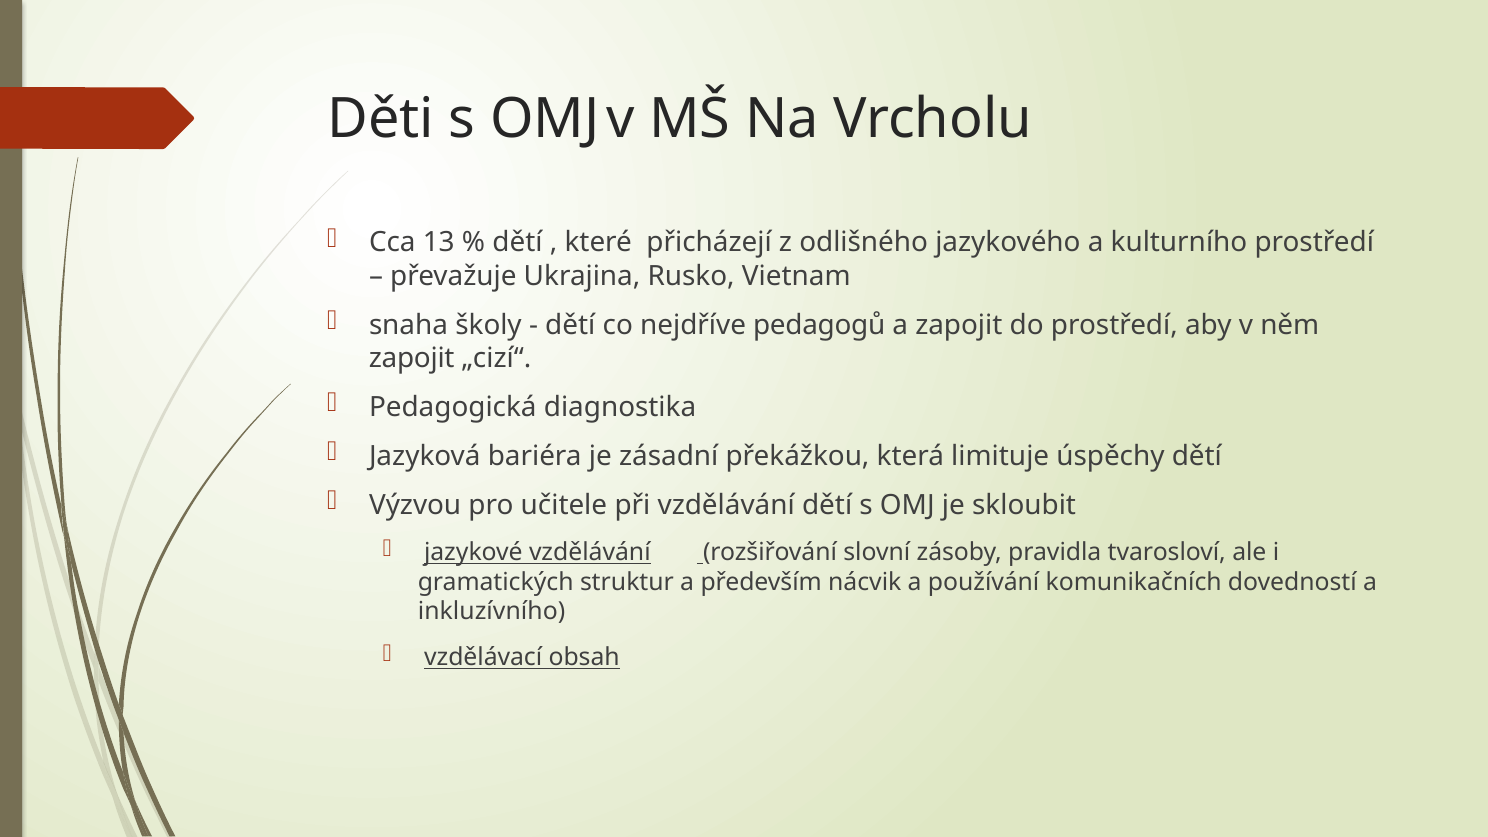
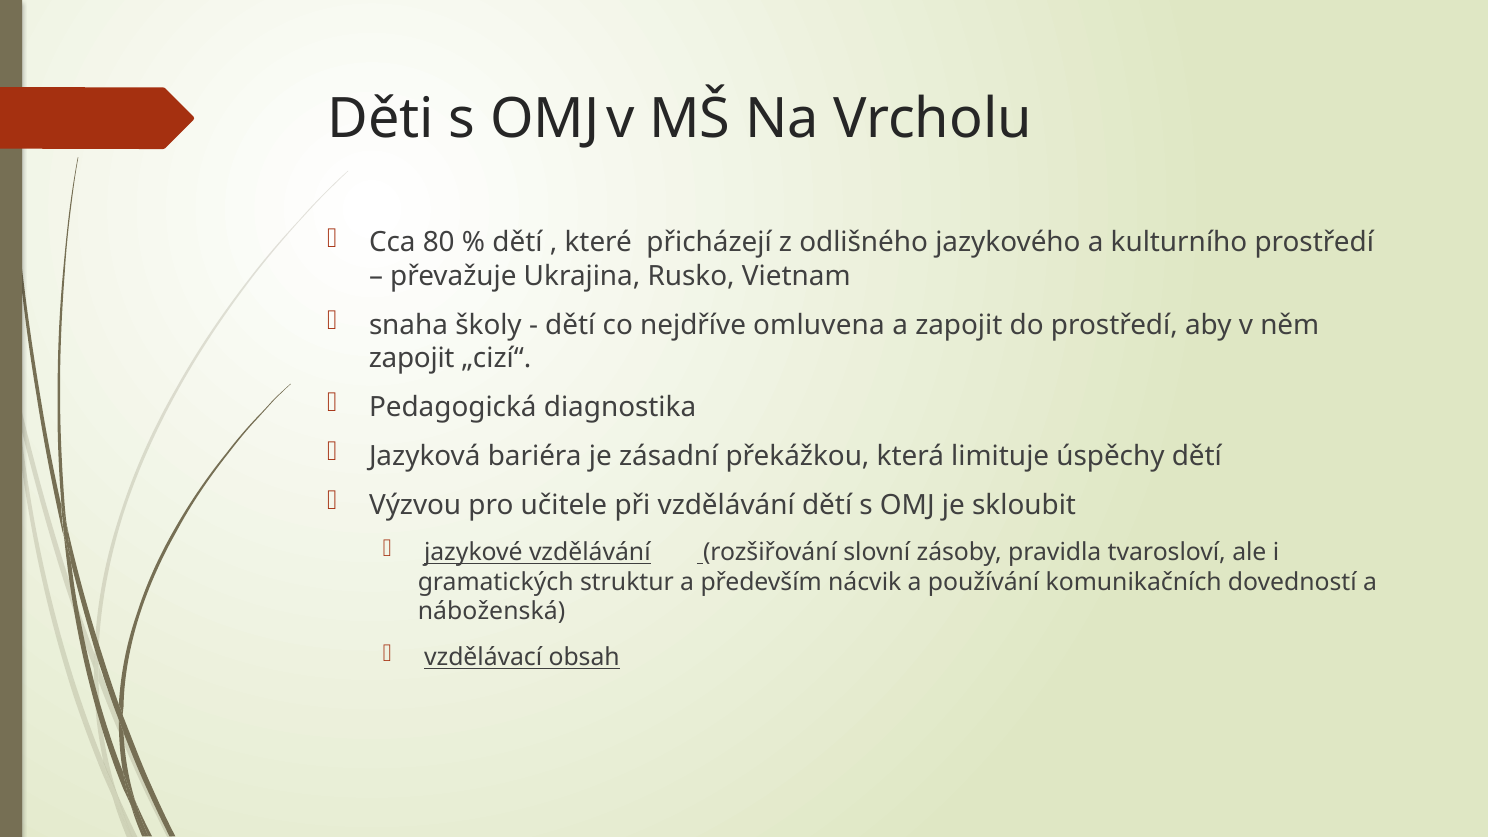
13: 13 -> 80
pedagogů: pedagogů -> omluvena
inkluzívního: inkluzívního -> náboženská
